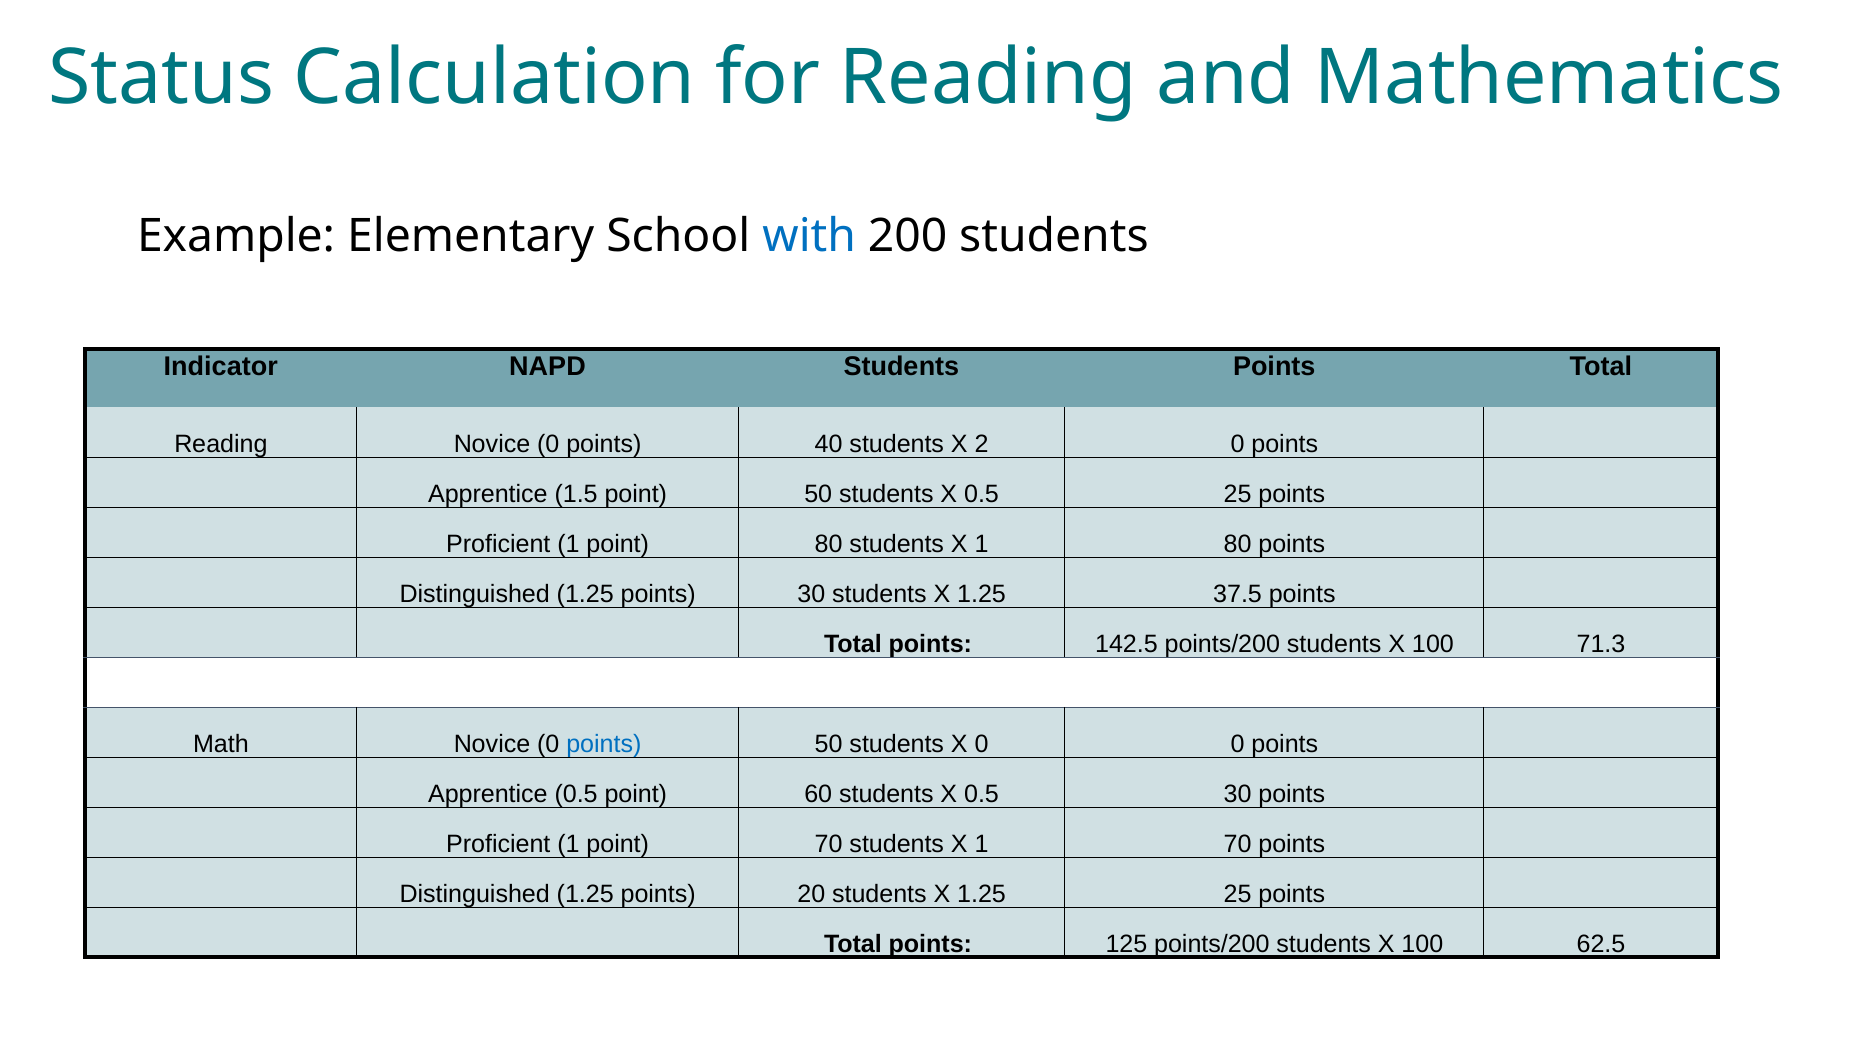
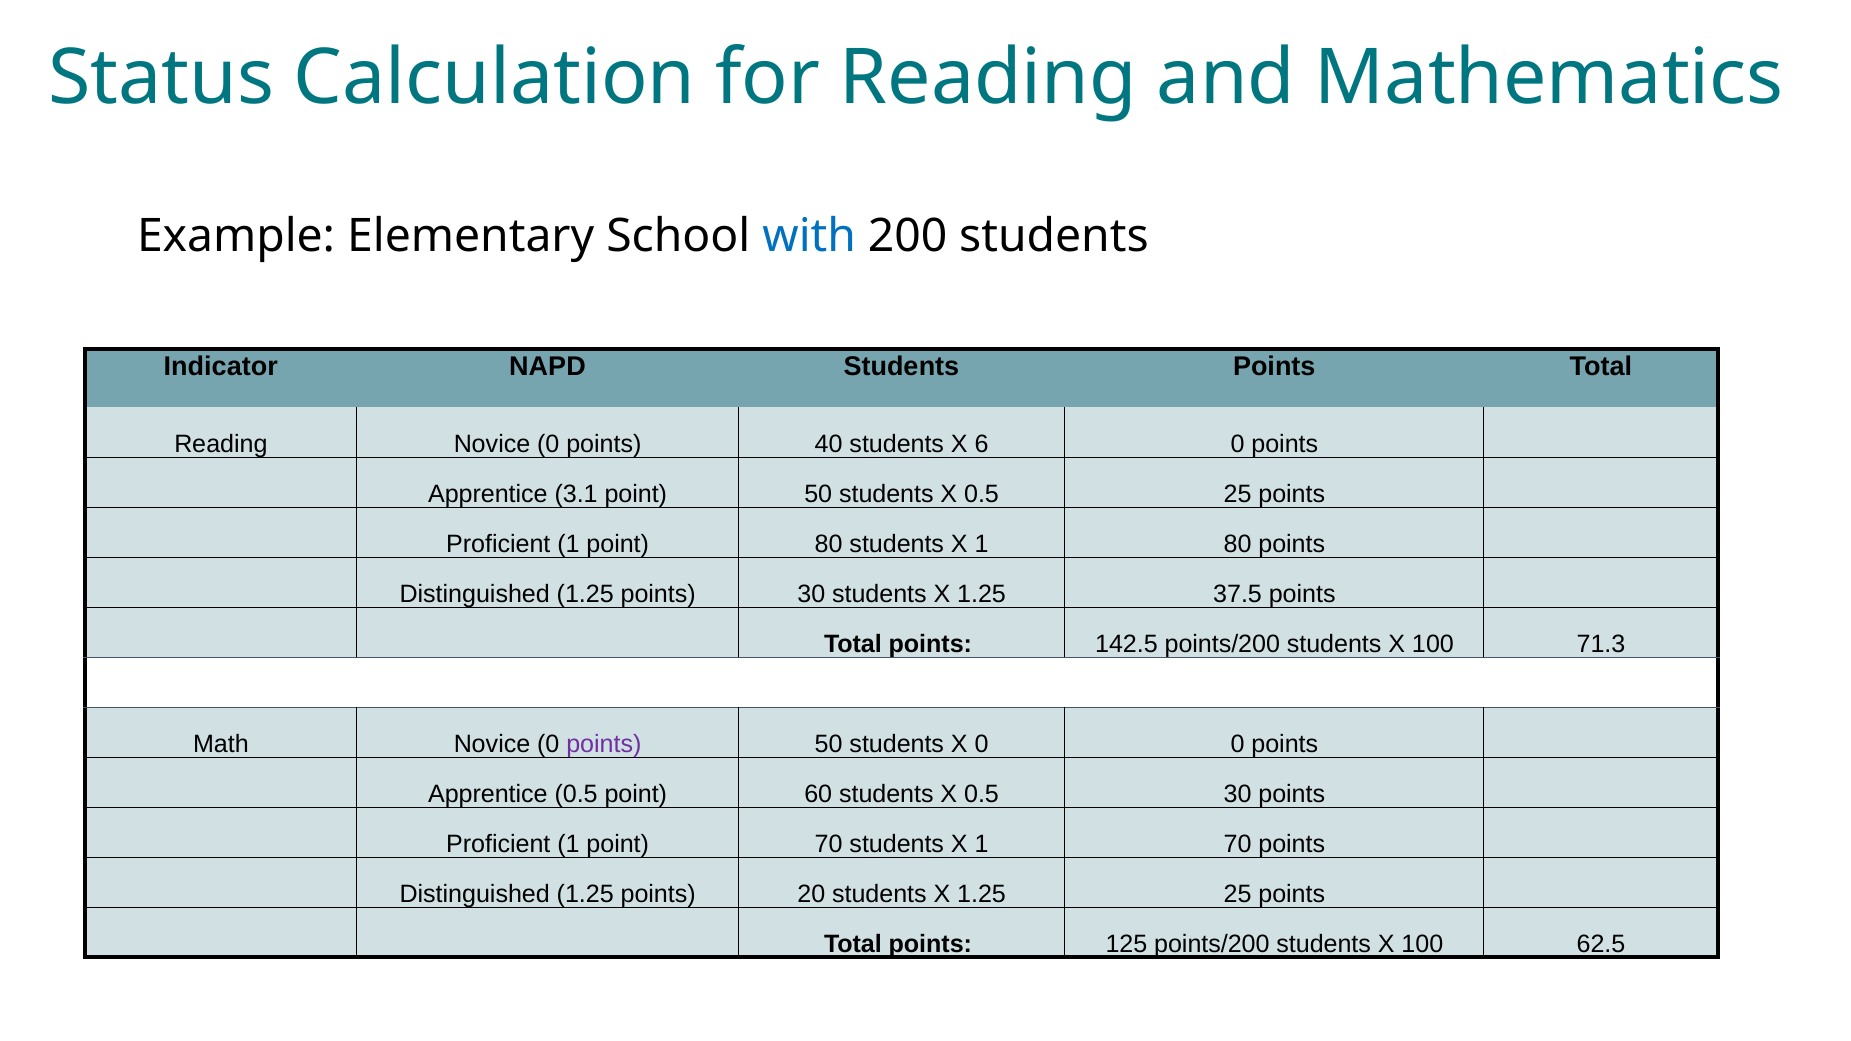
2: 2 -> 6
1.5: 1.5 -> 3.1
points at (604, 744) colour: blue -> purple
